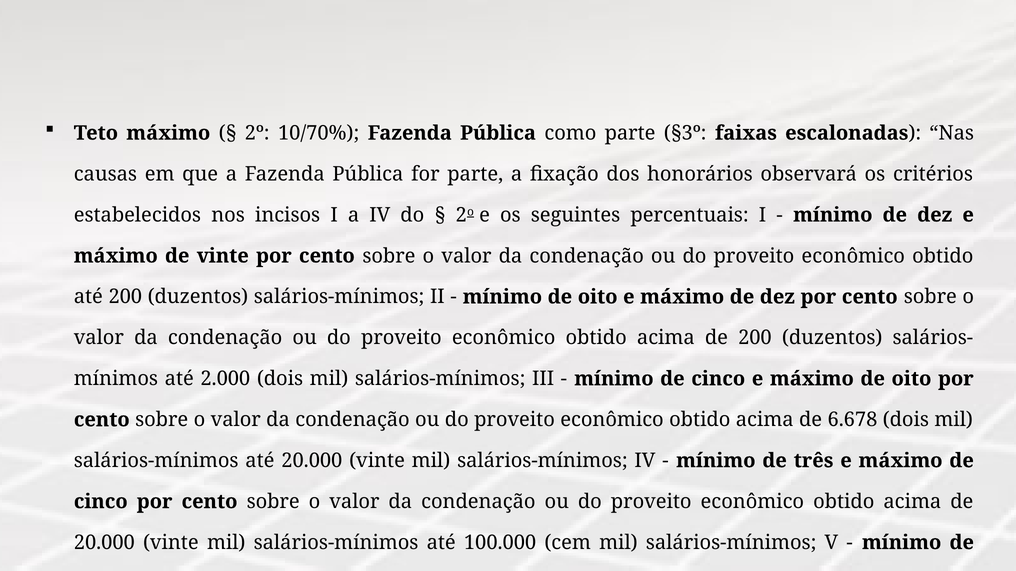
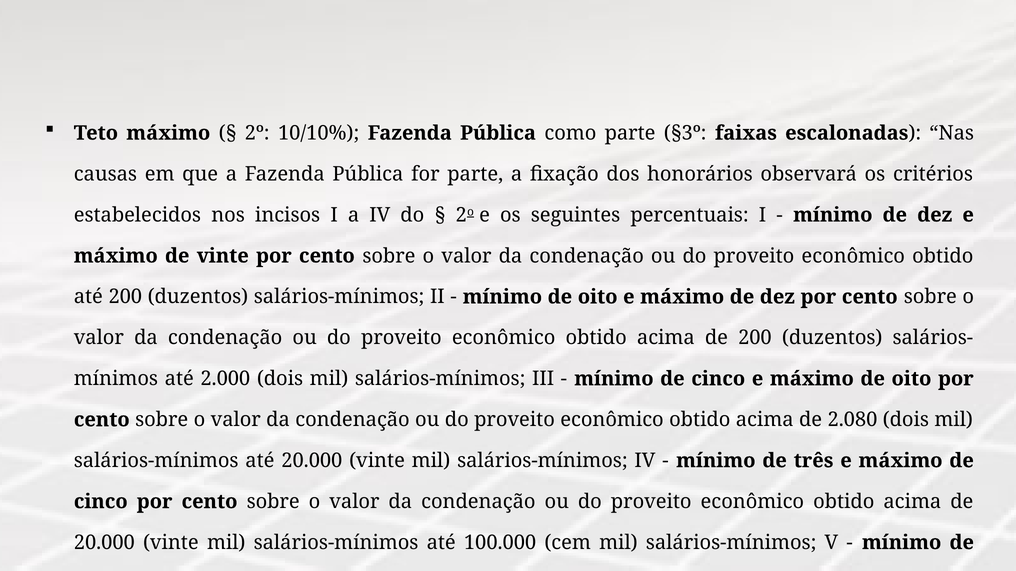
10/70%: 10/70% -> 10/10%
6.678: 6.678 -> 2.080
